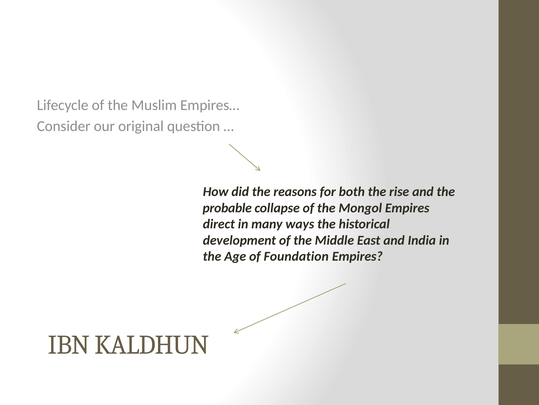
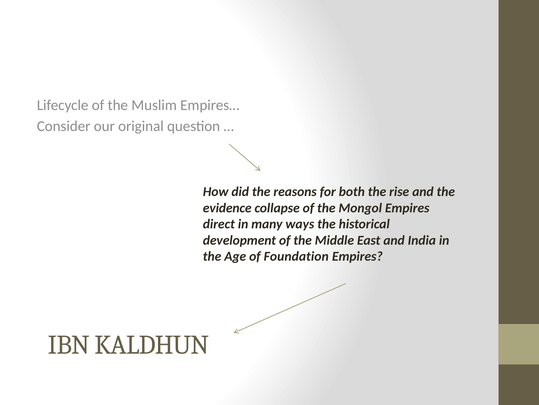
probable: probable -> evidence
